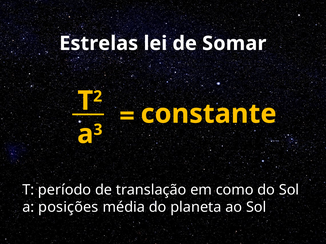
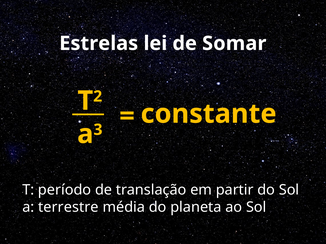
como: como -> partir
posições: posições -> terrestre
